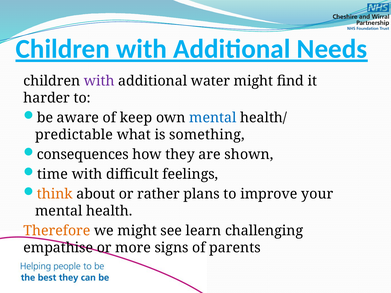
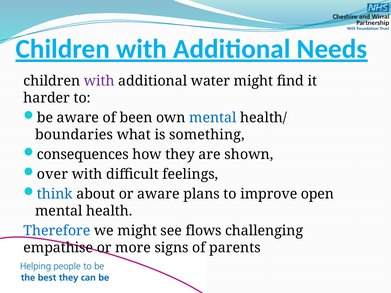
keep: keep -> been
predictable: predictable -> boundaries
time: time -> over
think colour: orange -> blue
or rather: rather -> aware
your: your -> open
Therefore colour: orange -> blue
learn: learn -> flows
